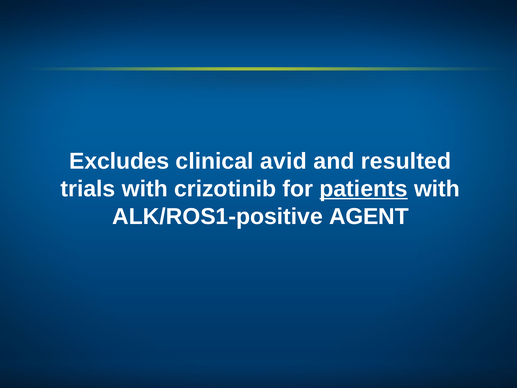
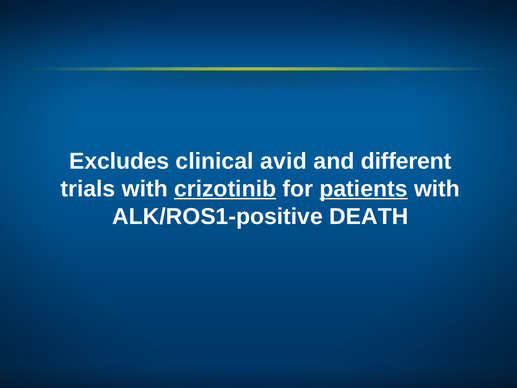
resulted: resulted -> different
crizotinib underline: none -> present
AGENT: AGENT -> DEATH
